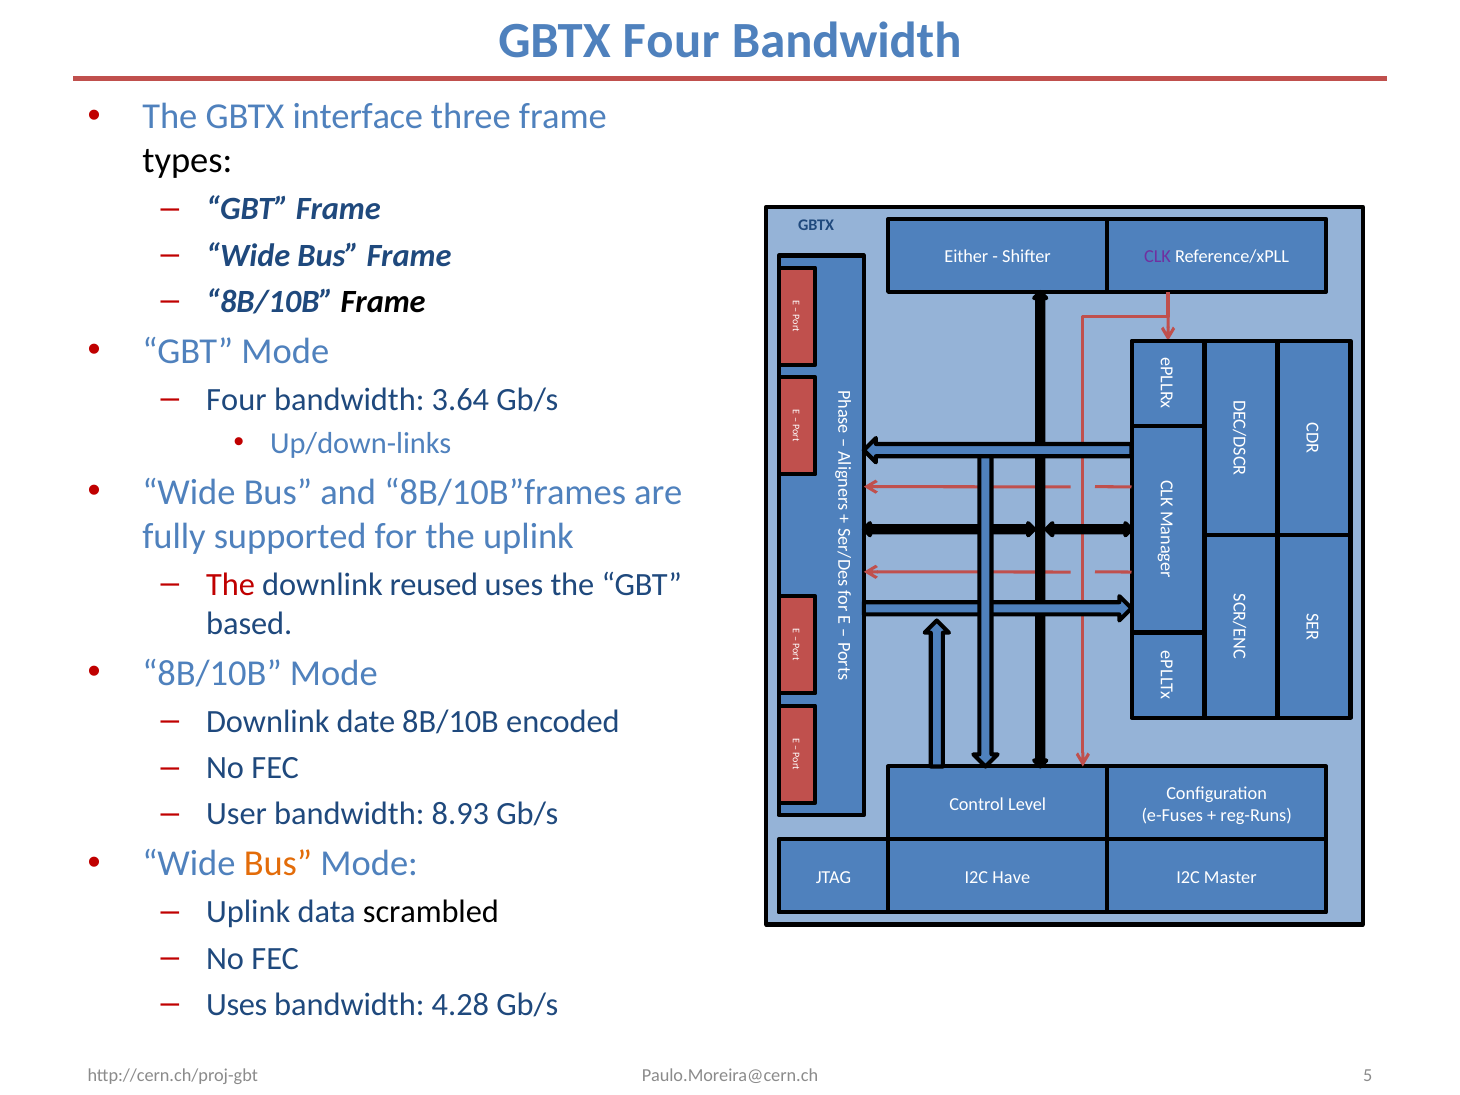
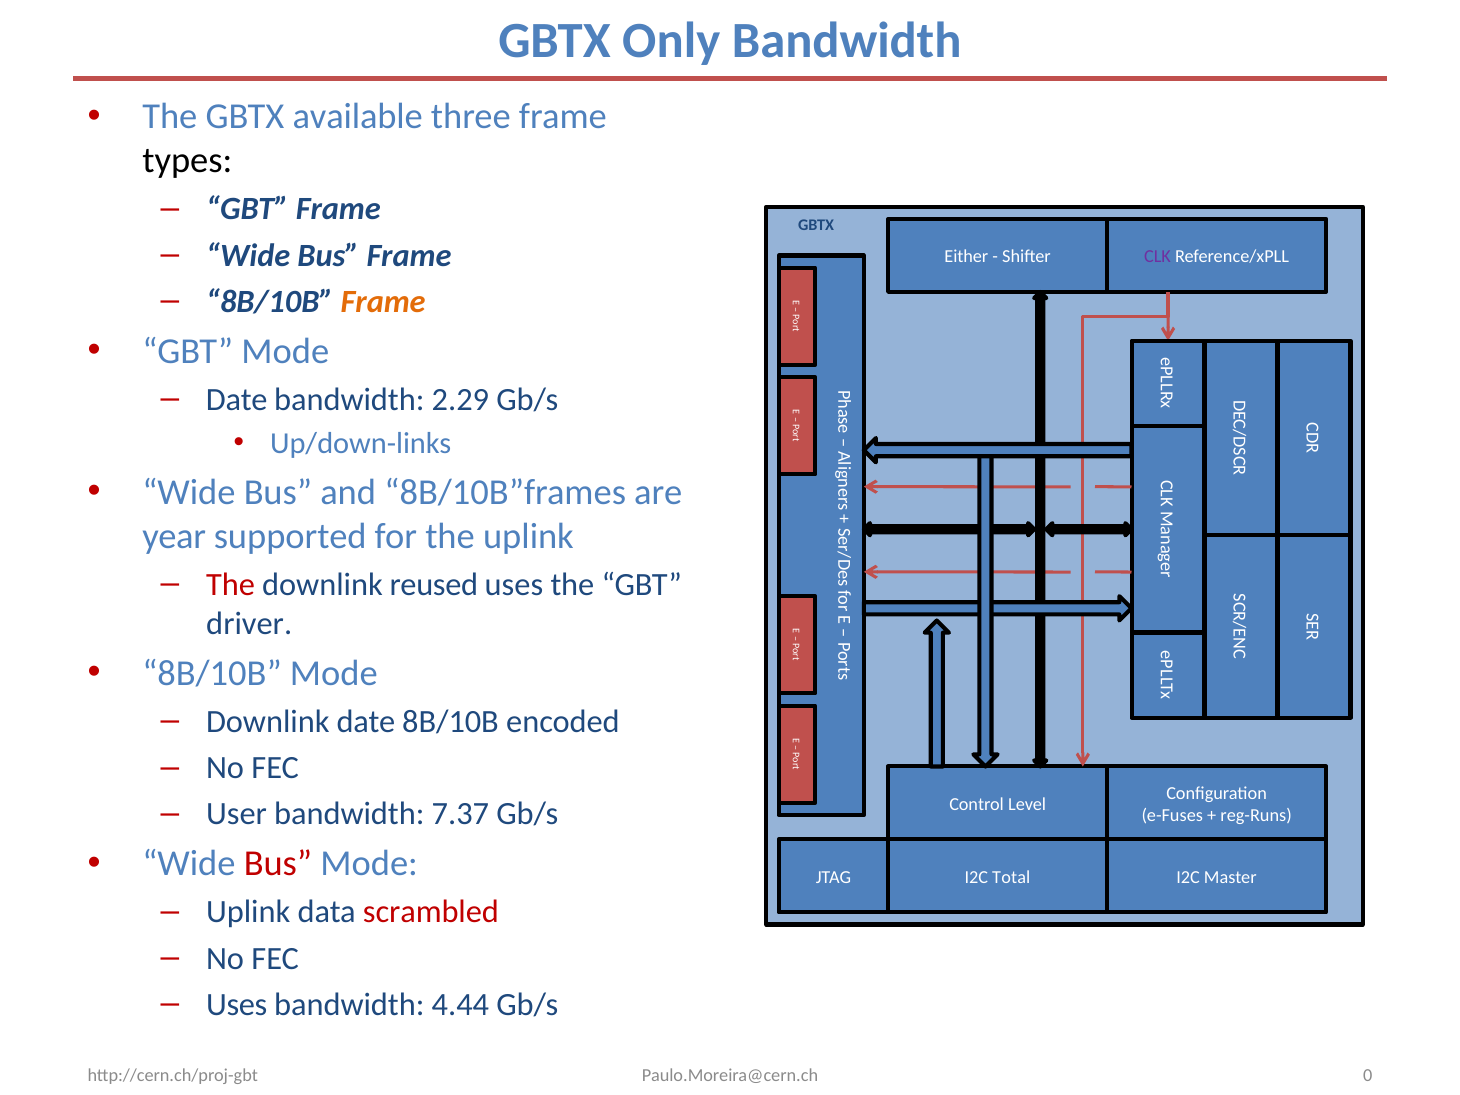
GBTX Four: Four -> Only
interface: interface -> available
Frame at (383, 302) colour: black -> orange
Four at (237, 400): Four -> Date
3.64: 3.64 -> 2.29
fully: fully -> year
based: based -> driver
8.93: 8.93 -> 7.37
Bus at (278, 864) colour: orange -> red
Have: Have -> Total
scrambled colour: black -> red
4.28: 4.28 -> 4.44
5: 5 -> 0
